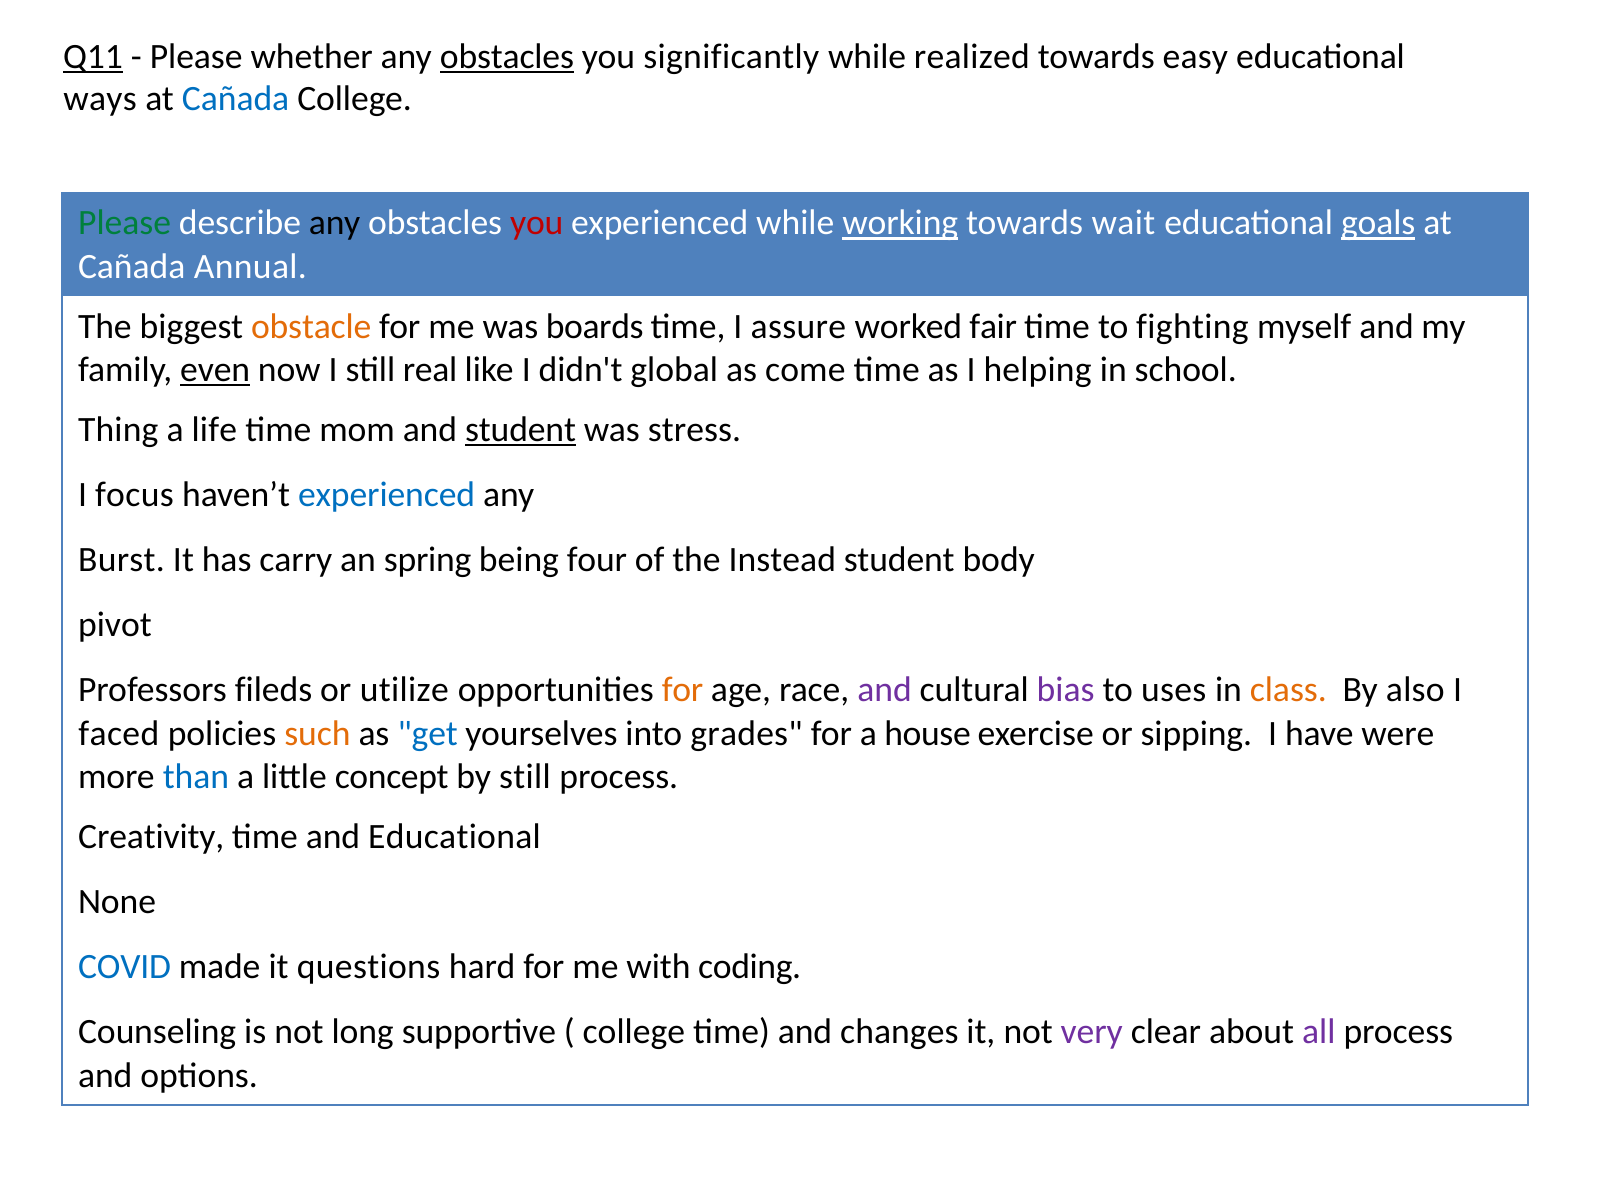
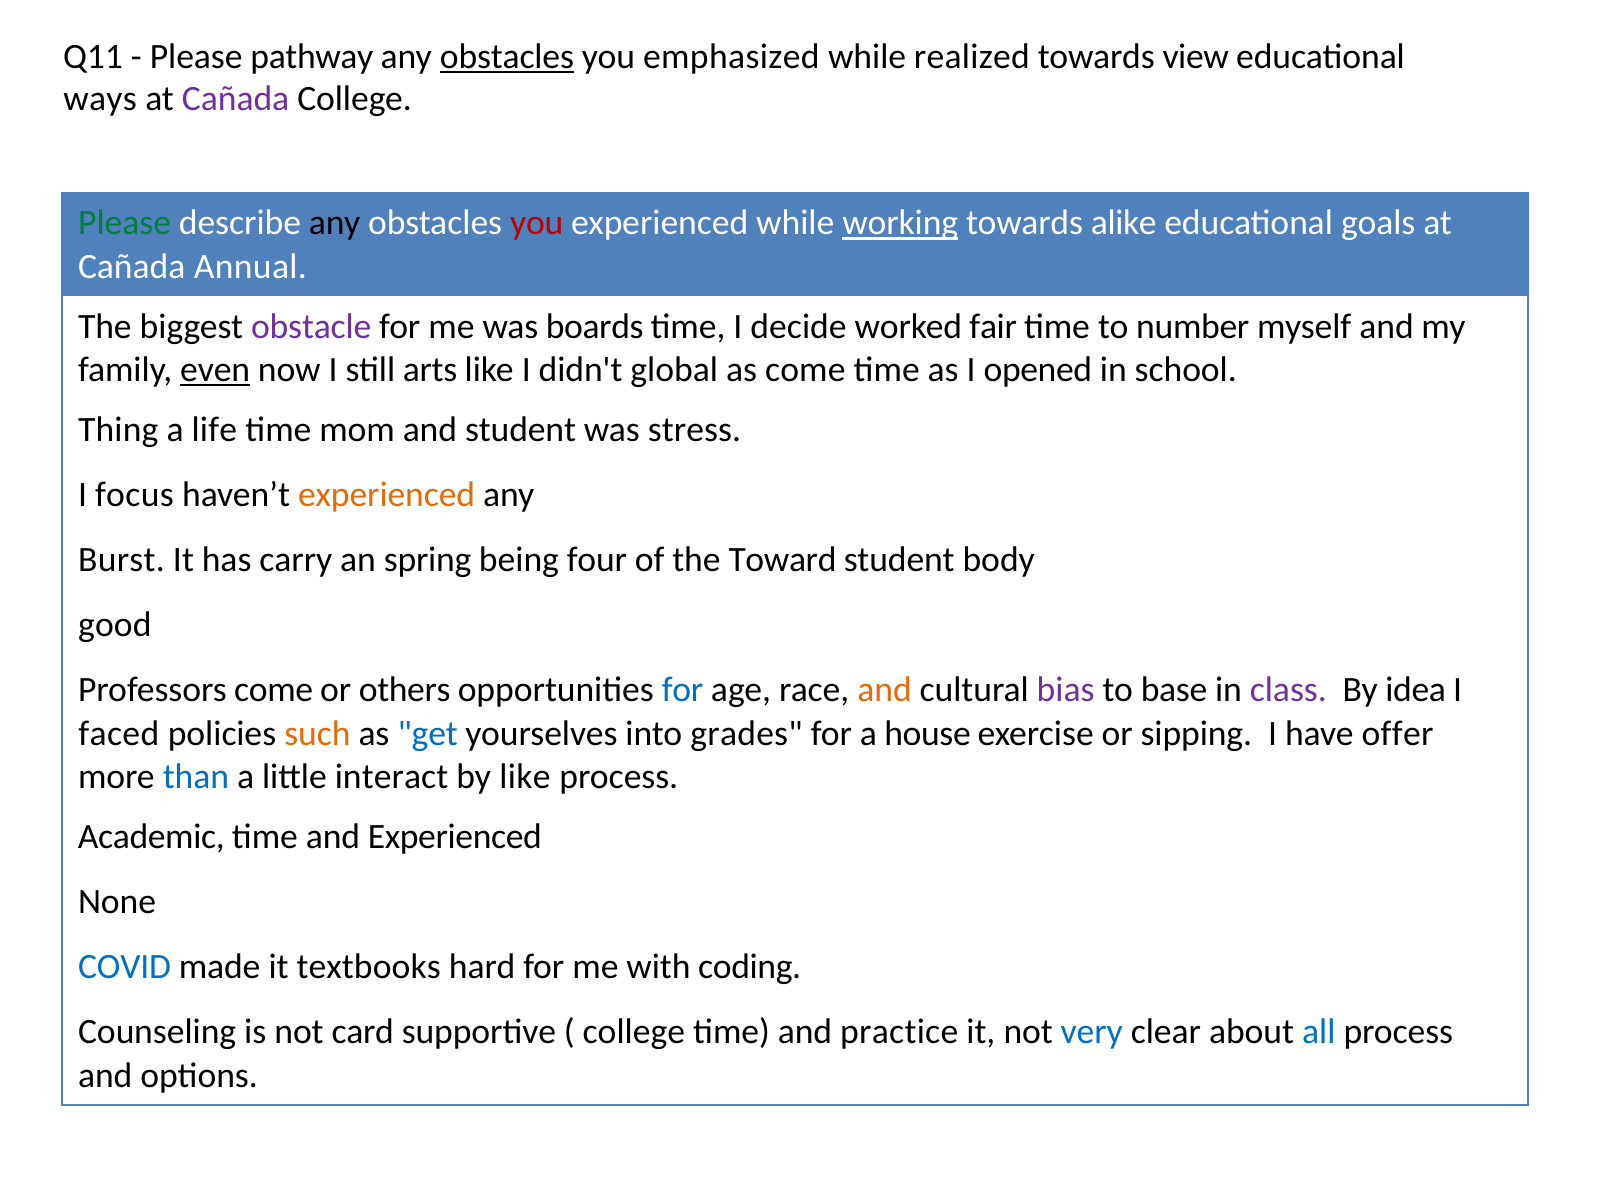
Q11 underline: present -> none
whether: whether -> pathway
significantly: significantly -> emphasized
easy: easy -> view
Cañada at (236, 99) colour: blue -> purple
wait: wait -> alike
goals underline: present -> none
obstacle colour: orange -> purple
assure: assure -> decide
fighting: fighting -> number
real: real -> arts
helping: helping -> opened
student at (521, 430) underline: present -> none
experienced at (387, 495) colour: blue -> orange
Instead: Instead -> Toward
pivot: pivot -> good
Professors fileds: fileds -> come
utilize: utilize -> others
for at (683, 690) colour: orange -> blue
and at (885, 690) colour: purple -> orange
uses: uses -> base
class colour: orange -> purple
also: also -> idea
were: were -> offer
concept: concept -> interact
by still: still -> like
Creativity: Creativity -> Academic
and Educational: Educational -> Experienced
questions: questions -> textbooks
long: long -> card
changes: changes -> practice
very colour: purple -> blue
all colour: purple -> blue
